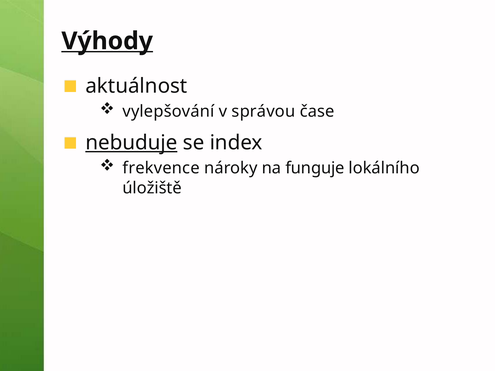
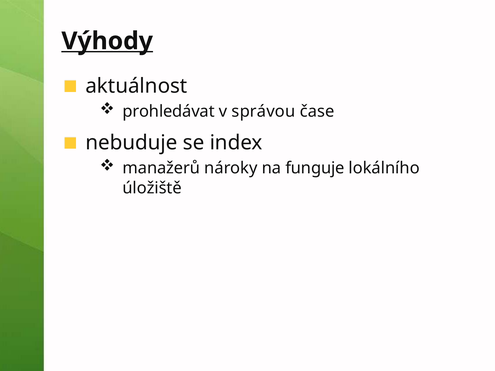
vylepšování: vylepšování -> prohledávat
nebuduje underline: present -> none
frekvence: frekvence -> manažerů
